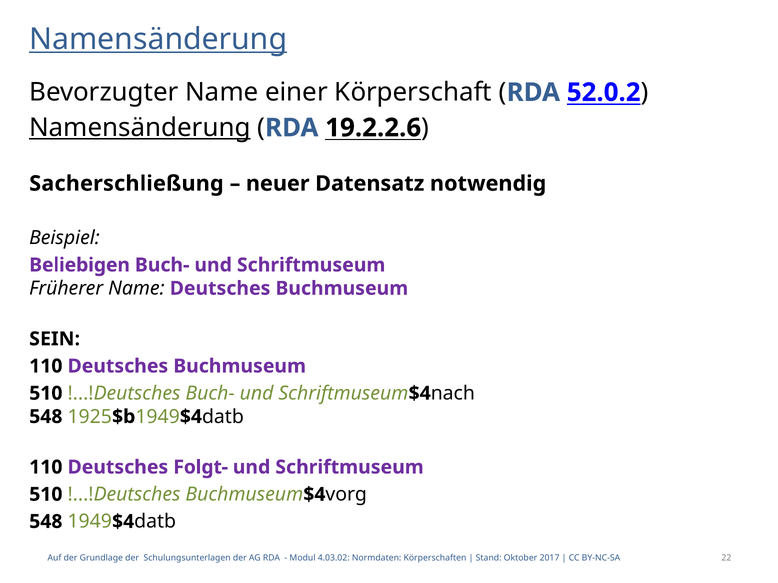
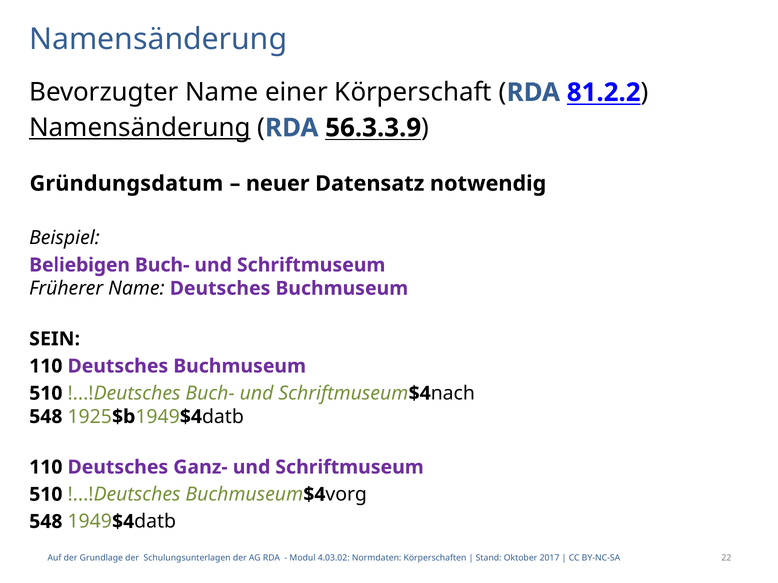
Namensänderung at (158, 39) underline: present -> none
52.0.2: 52.0.2 -> 81.2.2
19.2.2.6: 19.2.2.6 -> 56.3.3.9
Sacherschließung: Sacherschließung -> Gründungsdatum
Folgt-: Folgt- -> Ganz-
